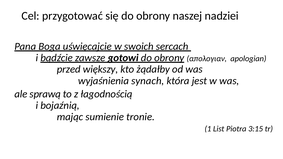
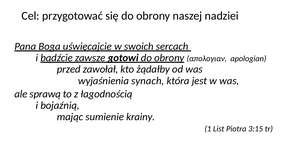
większy: większy -> zawołał
tronie: tronie -> krainy
